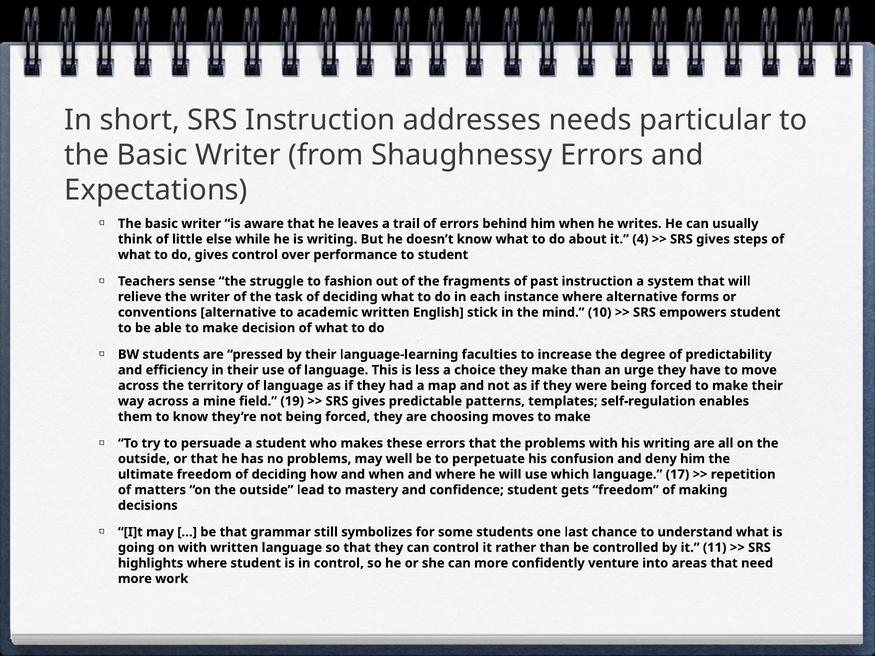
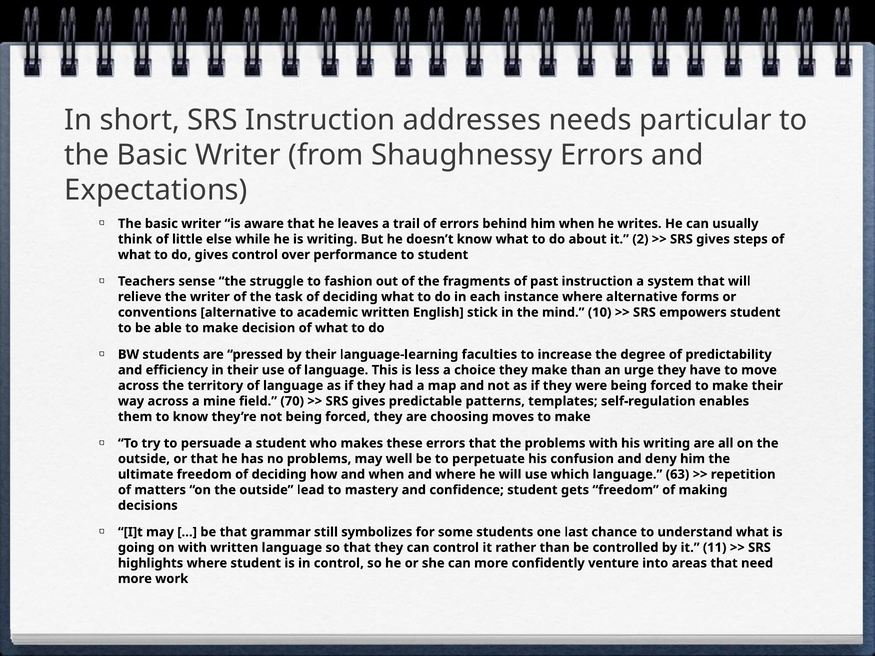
4: 4 -> 2
19: 19 -> 70
17: 17 -> 63
